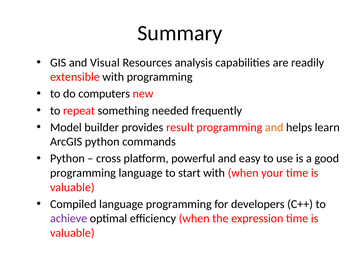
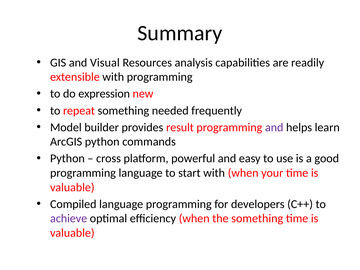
computers: computers -> expression
and at (274, 127) colour: orange -> purple
the expression: expression -> something
